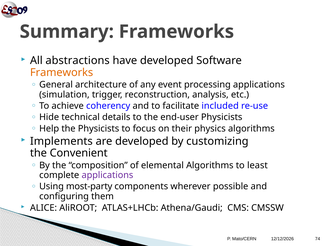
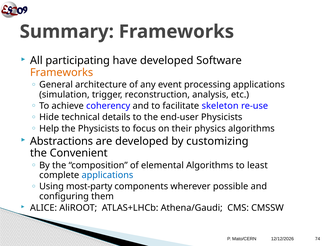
abstractions: abstractions -> participating
included: included -> skeleton
Implements: Implements -> Abstractions
applications at (107, 175) colour: purple -> blue
